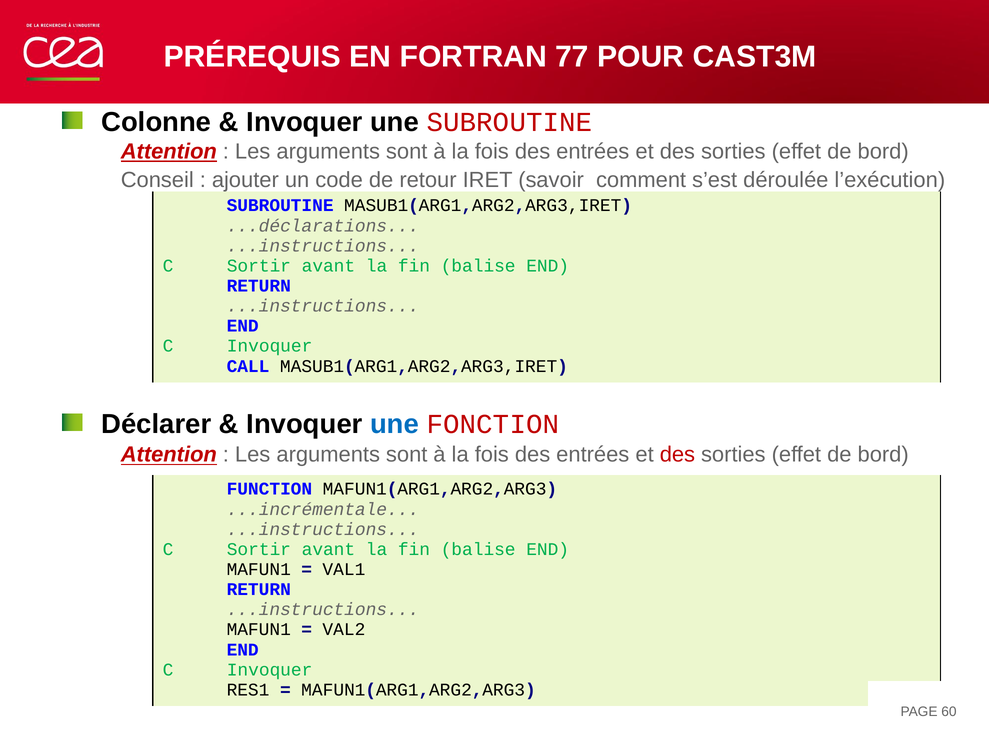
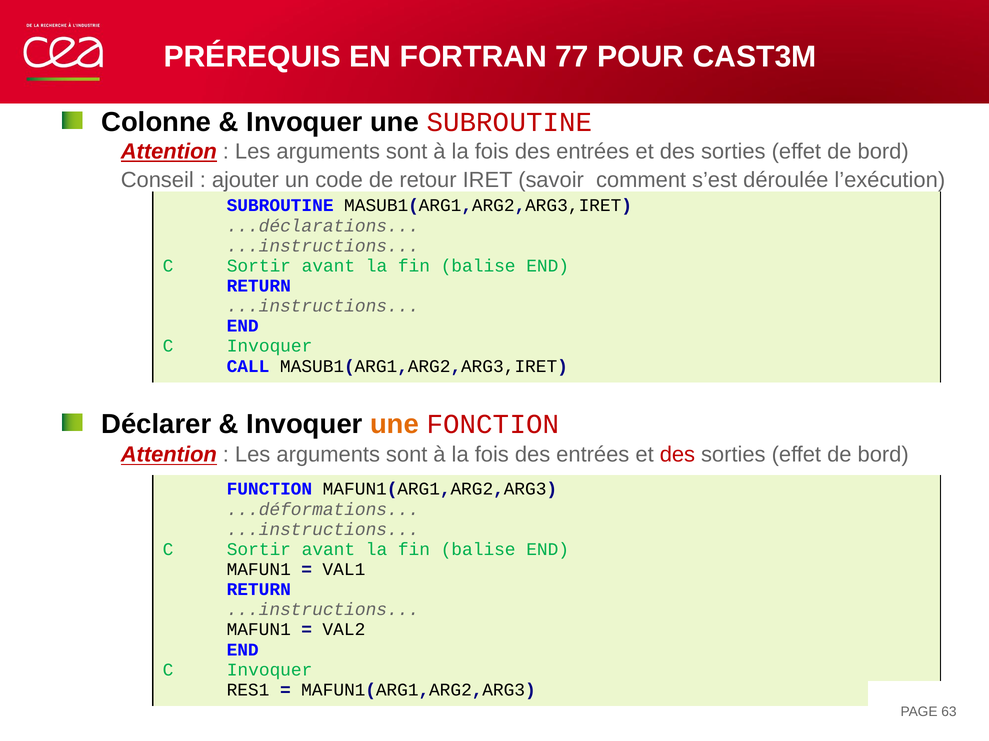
une at (395, 425) colour: blue -> orange
...incrémentale: ...incrémentale -> ...déformations
60: 60 -> 63
